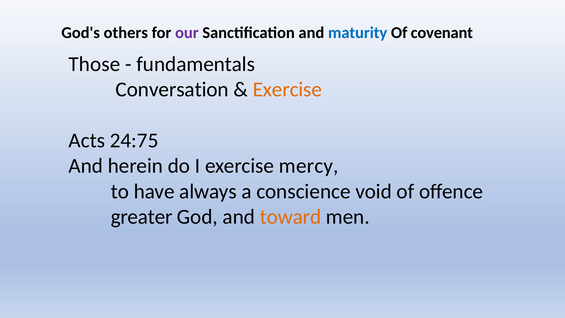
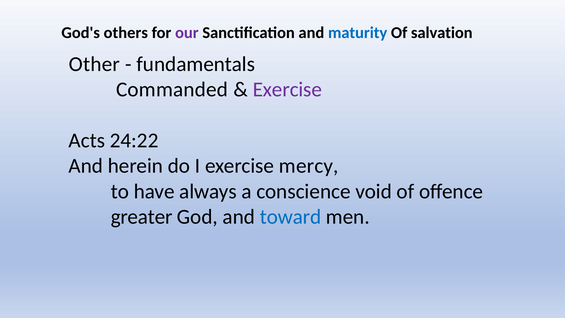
covenant: covenant -> salvation
Those: Those -> Other
Conversation: Conversation -> Commanded
Exercise at (287, 90) colour: orange -> purple
24:75: 24:75 -> 24:22
toward colour: orange -> blue
